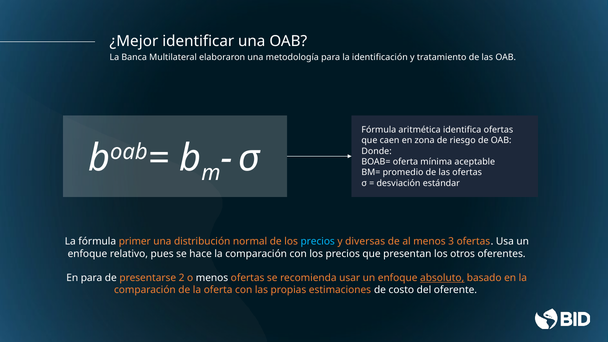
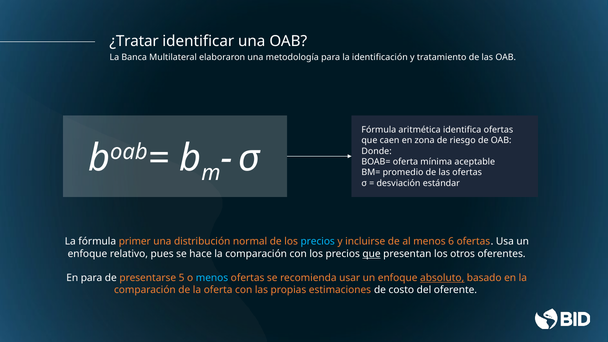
¿Mejor: ¿Mejor -> ¿Tratar
diversas: diversas -> incluirse
3: 3 -> 6
que at (372, 254) underline: none -> present
2: 2 -> 5
menos at (212, 278) colour: white -> light blue
